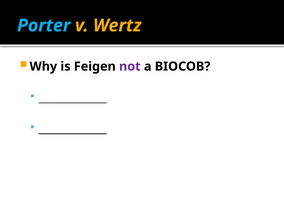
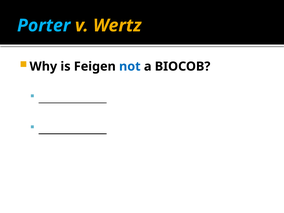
not colour: purple -> blue
